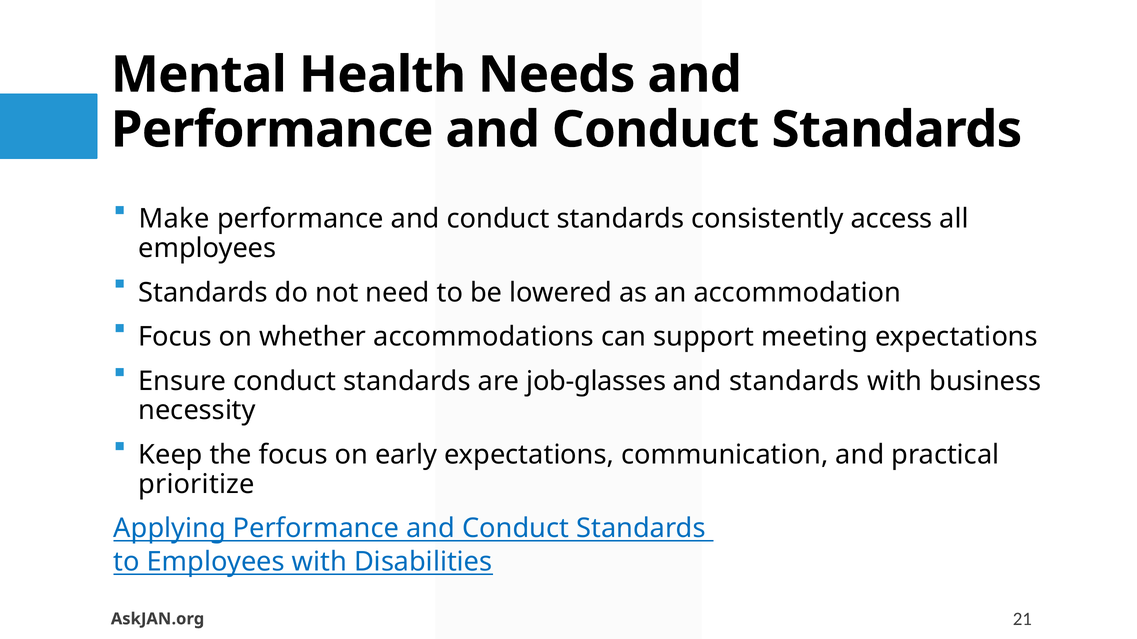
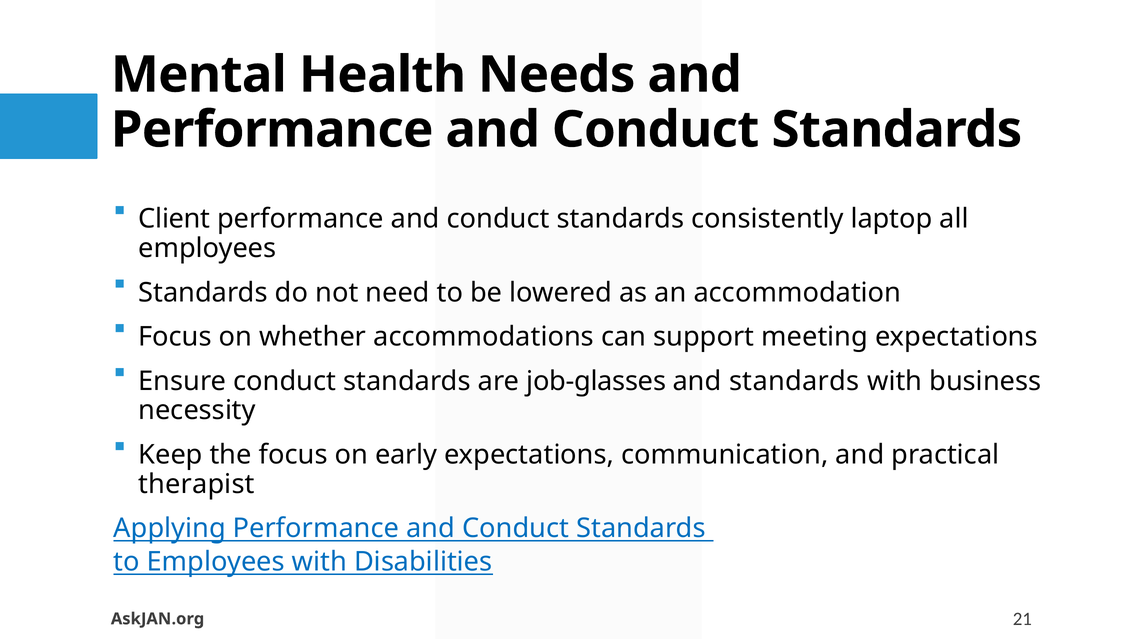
Make: Make -> Client
access: access -> laptop
prioritize: prioritize -> therapist
